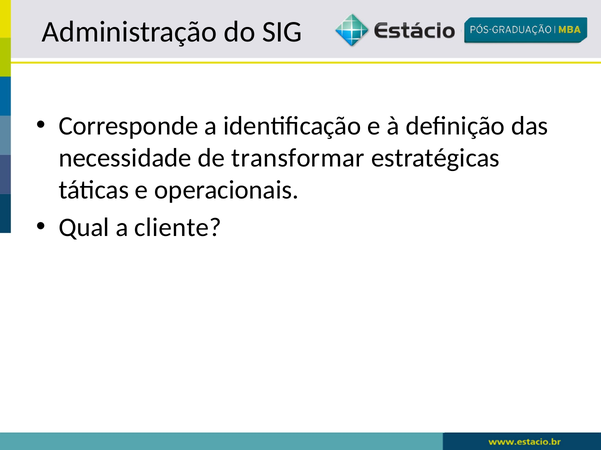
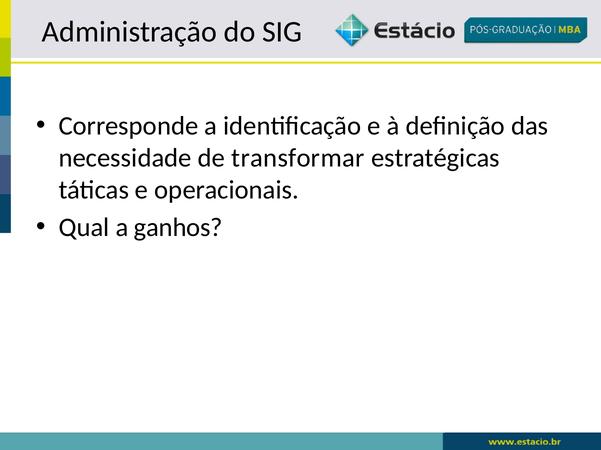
cliente: cliente -> ganhos
